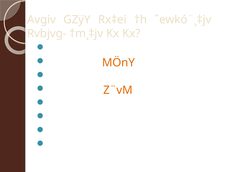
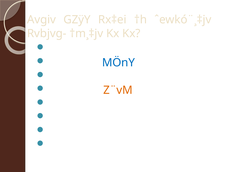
MÖnY colour: orange -> blue
